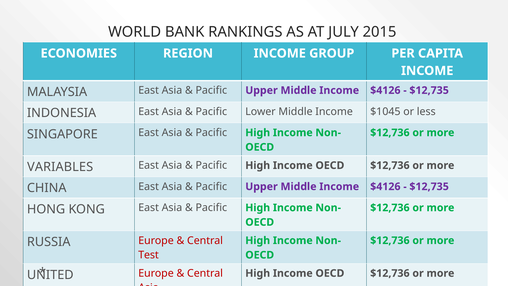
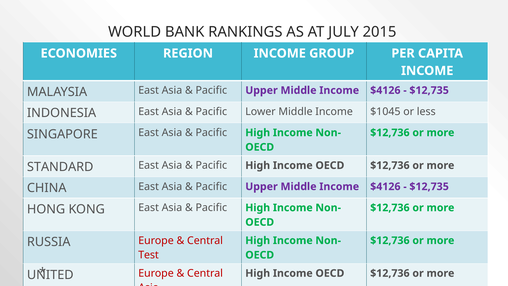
VARIABLES: VARIABLES -> STANDARD
